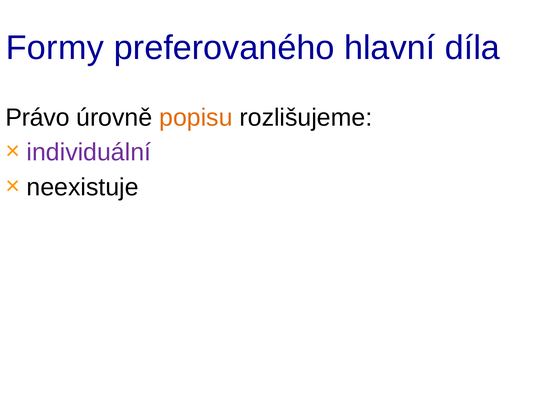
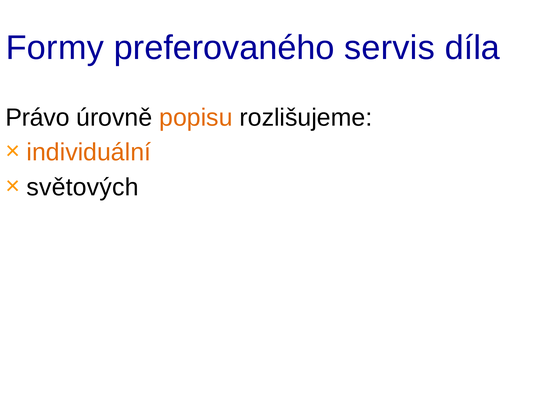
hlavní: hlavní -> servis
individuální colour: purple -> orange
neexistuje: neexistuje -> světových
